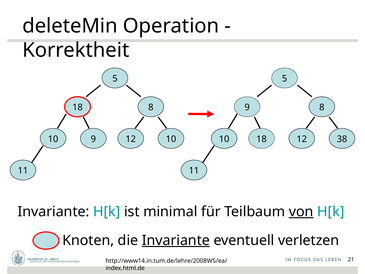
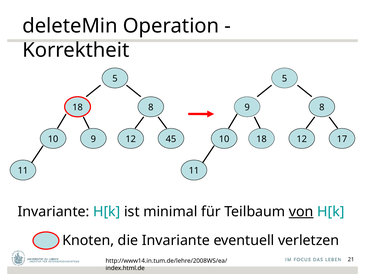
12 10: 10 -> 45
38: 38 -> 17
Invariante at (176, 240) underline: present -> none
